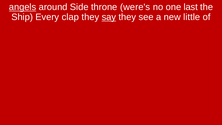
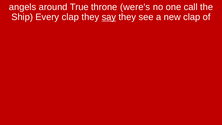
angels underline: present -> none
Side: Side -> True
last: last -> call
new little: little -> clap
